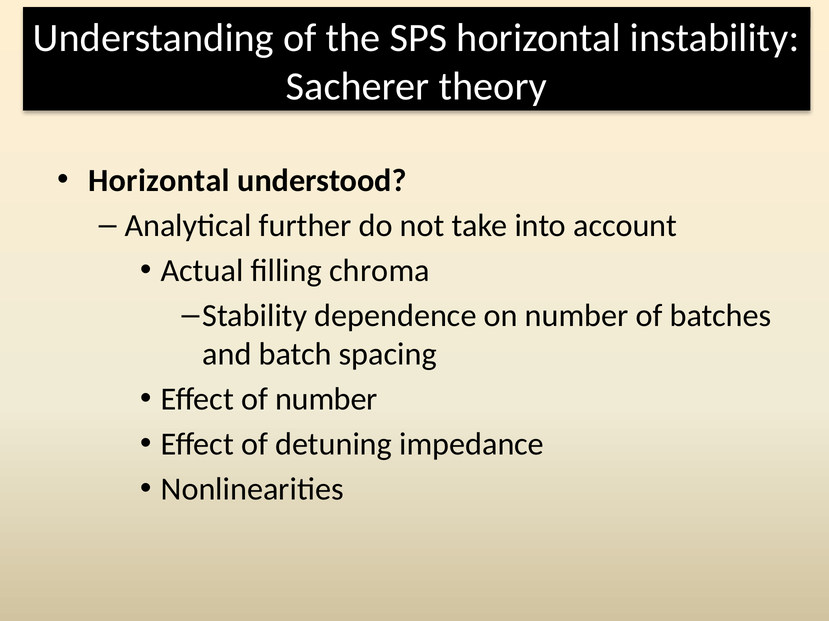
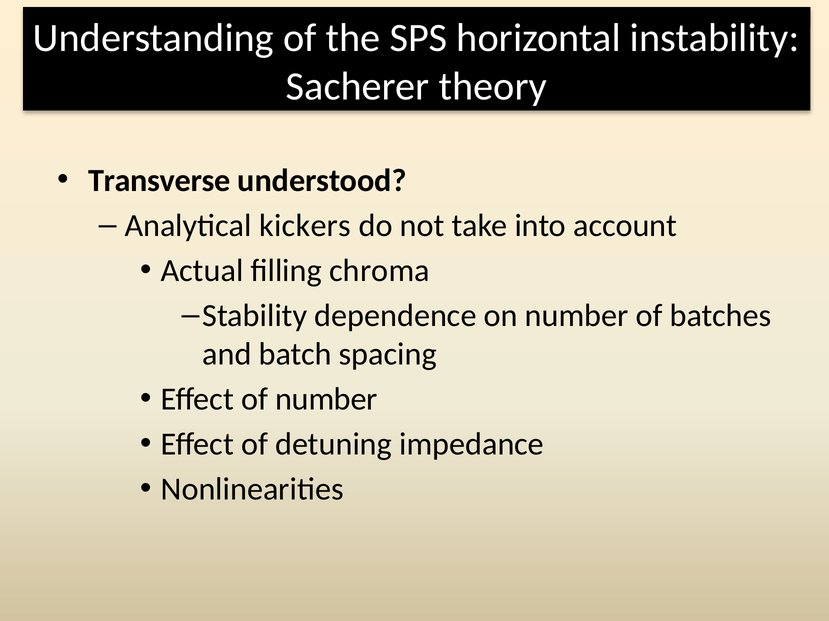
Horizontal at (159, 181): Horizontal -> Transverse
further: further -> kickers
